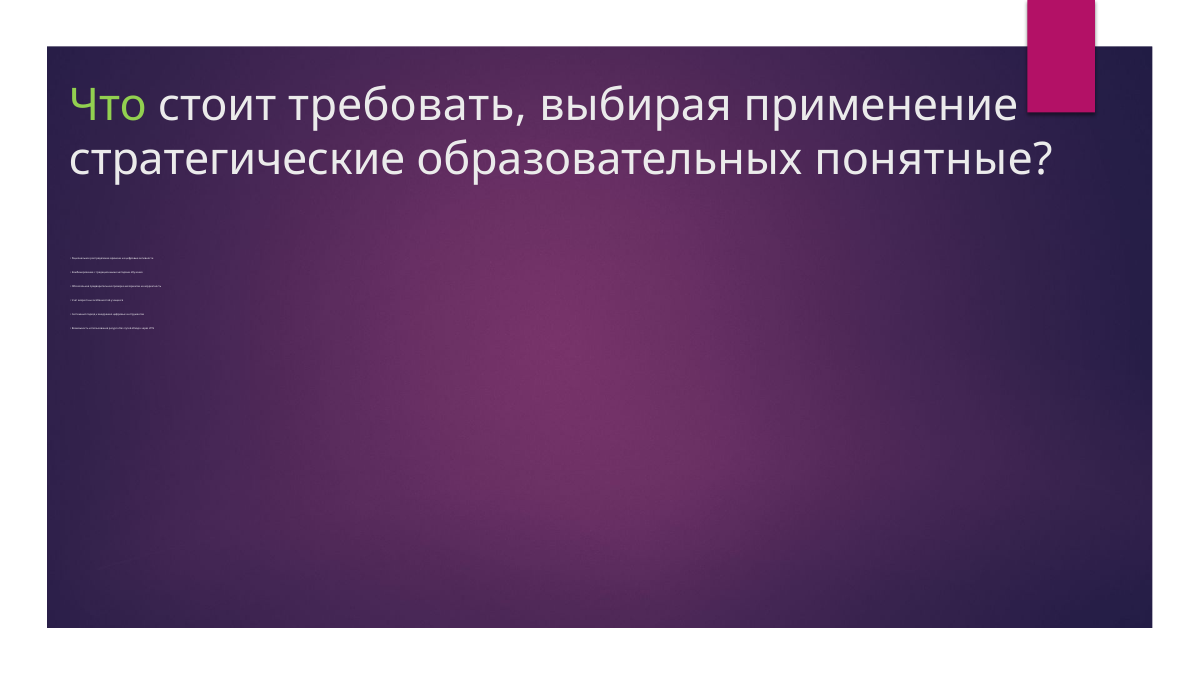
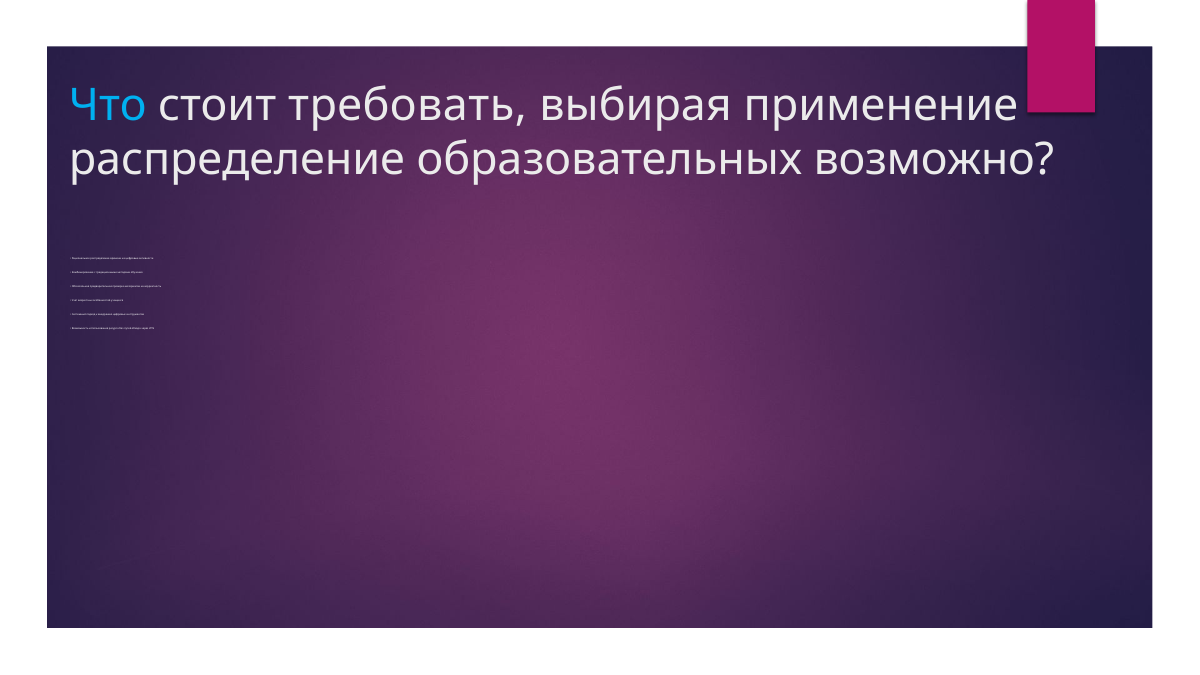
Что colour: light green -> light blue
стратегические at (237, 159): стратегические -> распределение
понятные: понятные -> возможно
